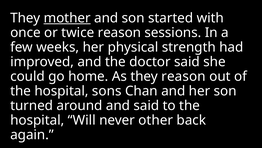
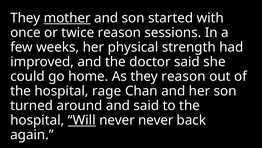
sons: sons -> rage
Will underline: none -> present
never other: other -> never
